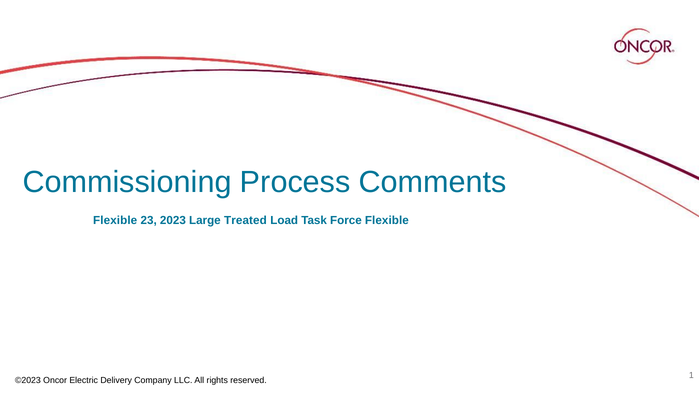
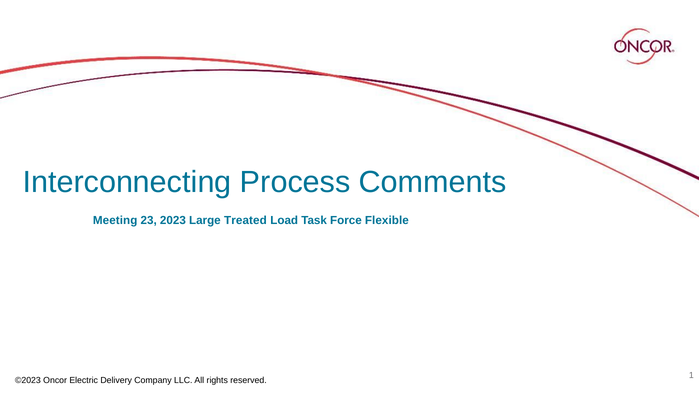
Commissioning: Commissioning -> Interconnecting
Flexible at (115, 220): Flexible -> Meeting
